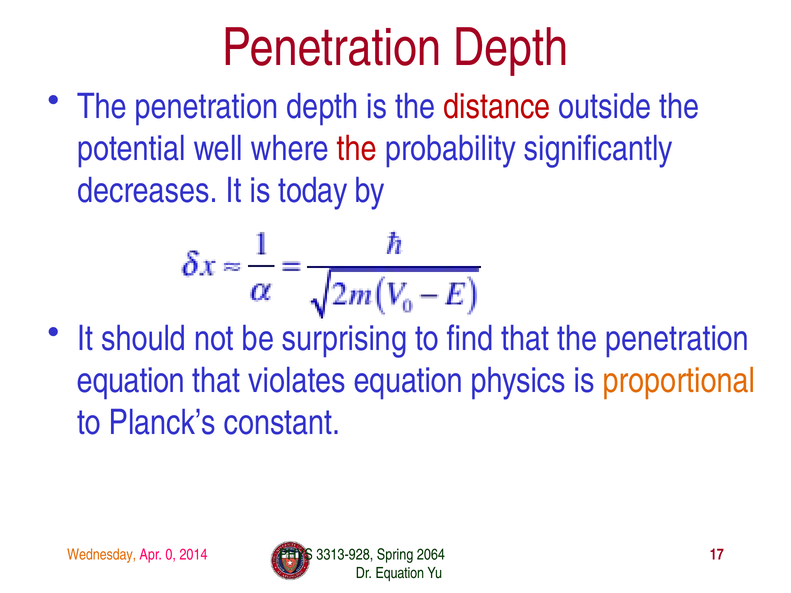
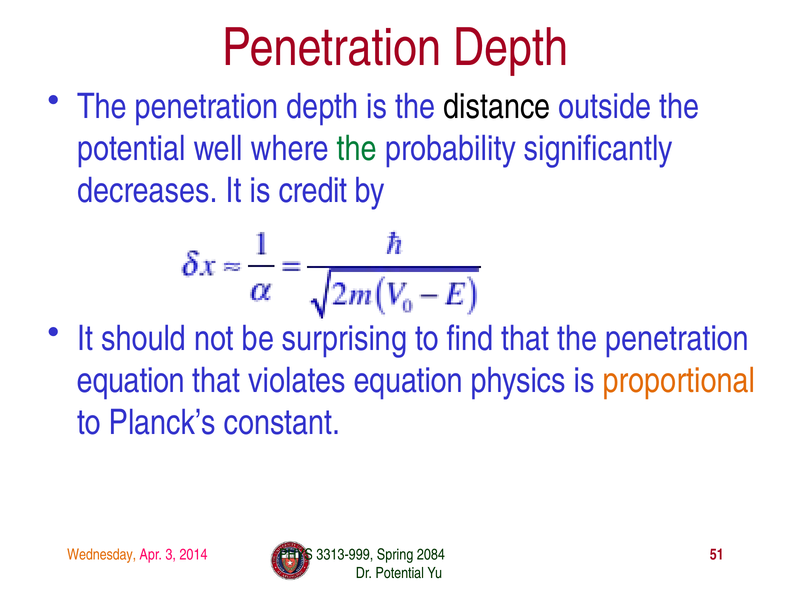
distance colour: red -> black
the at (357, 149) colour: red -> green
today: today -> credit
0: 0 -> 3
3313-928: 3313-928 -> 3313-999
2064: 2064 -> 2084
17: 17 -> 51
Dr Equation: Equation -> Potential
